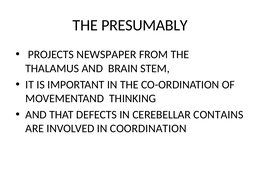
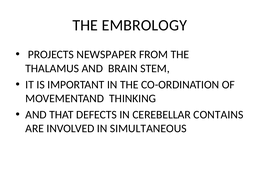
PRESUMABLY: PRESUMABLY -> EMBROLOGY
COORDINATION: COORDINATION -> SIMULTANEOUS
